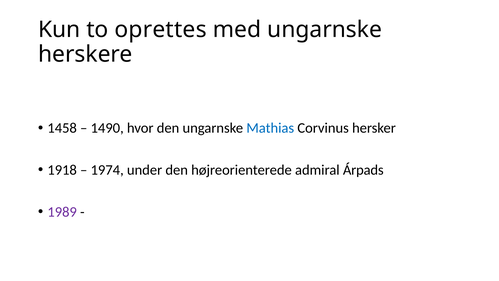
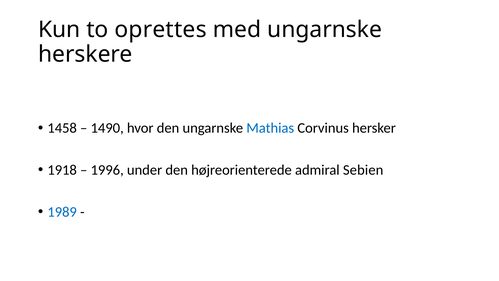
1974: 1974 -> 1996
Árpads: Árpads -> Sebien
1989 colour: purple -> blue
